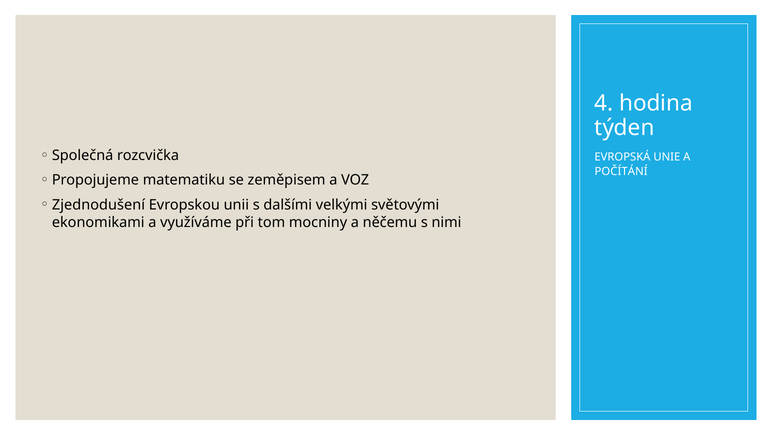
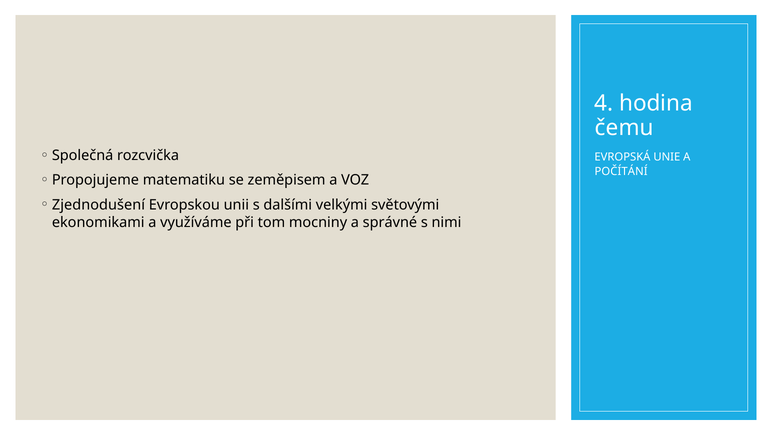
týden: týden -> čemu
něčemu: něčemu -> správné
